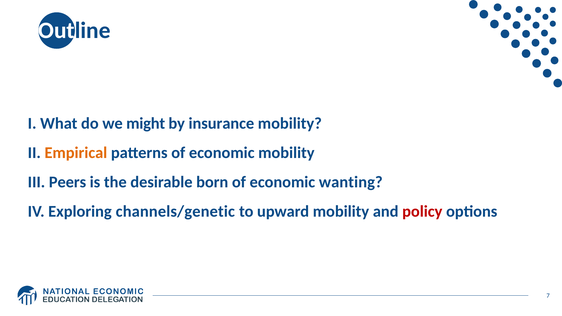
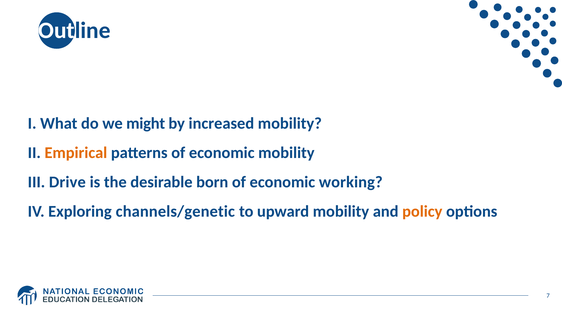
insurance: insurance -> increased
Peers: Peers -> Drive
wanting: wanting -> working
policy colour: red -> orange
